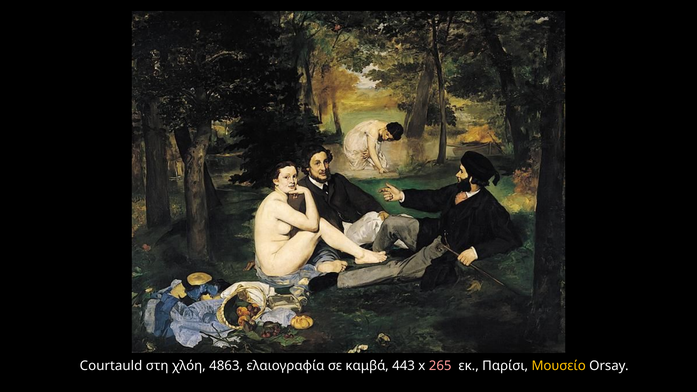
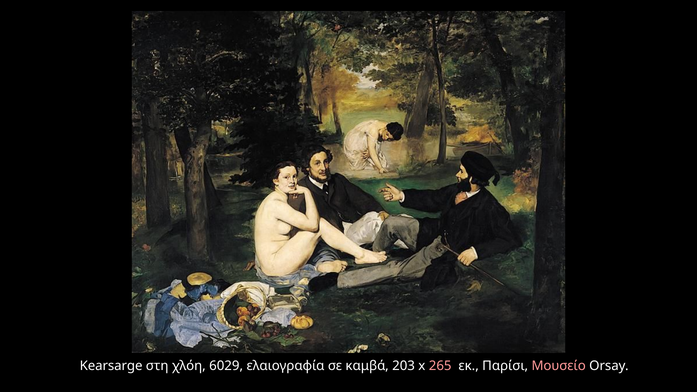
Courtauld: Courtauld -> Kearsarge
4863: 4863 -> 6029
443: 443 -> 203
Μουσείο colour: yellow -> pink
